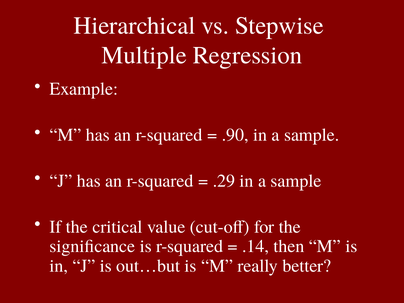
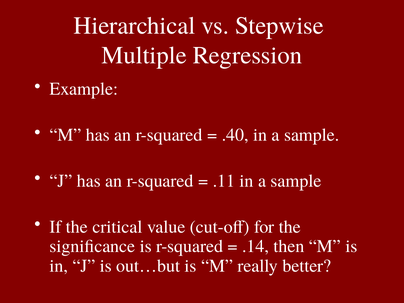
.90: .90 -> .40
.29: .29 -> .11
